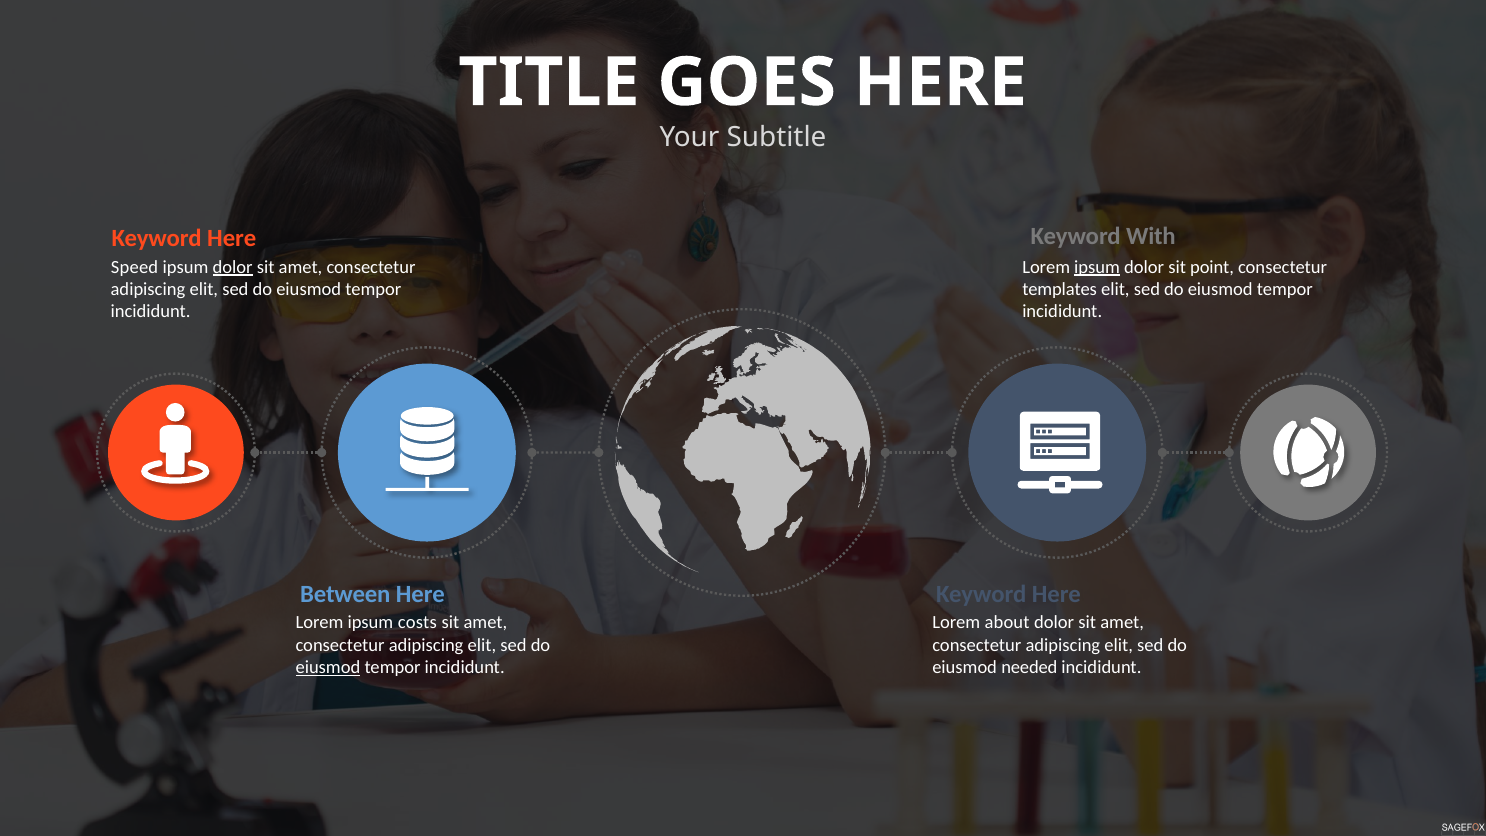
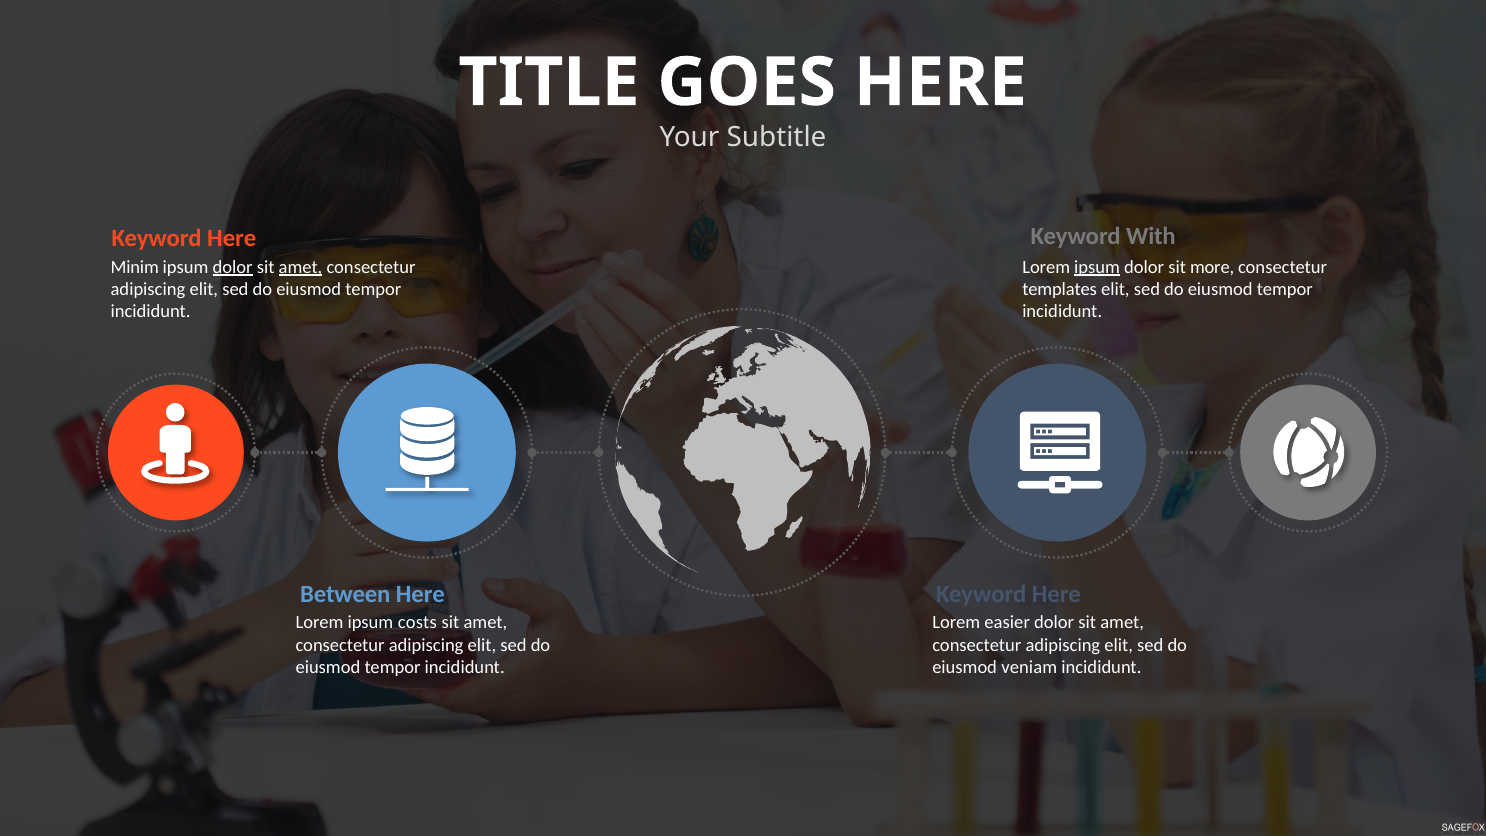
Speed: Speed -> Minim
amet at (301, 267) underline: none -> present
point: point -> more
about: about -> easier
eiusmod at (328, 667) underline: present -> none
needed: needed -> veniam
